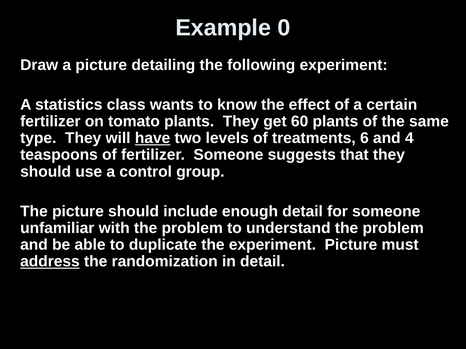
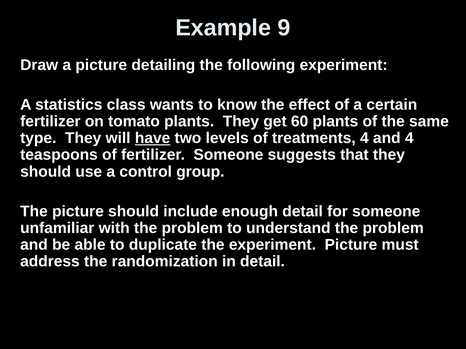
0: 0 -> 9
treatments 6: 6 -> 4
address underline: present -> none
